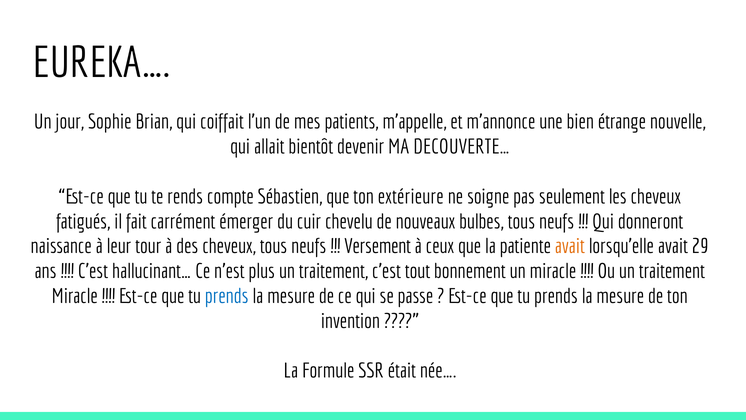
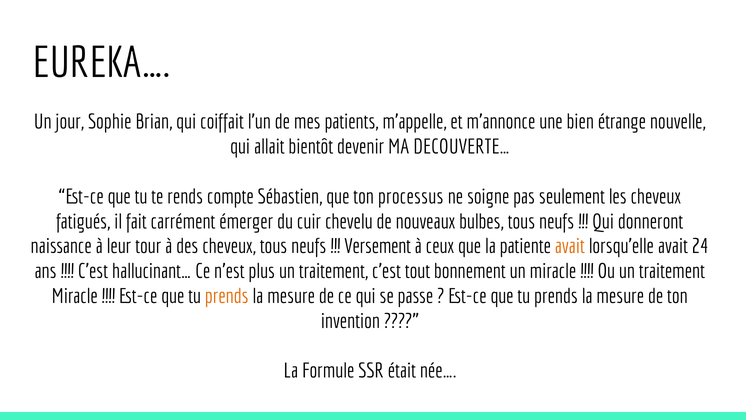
extérieure: extérieure -> processus
29: 29 -> 24
prends at (227, 296) colour: blue -> orange
